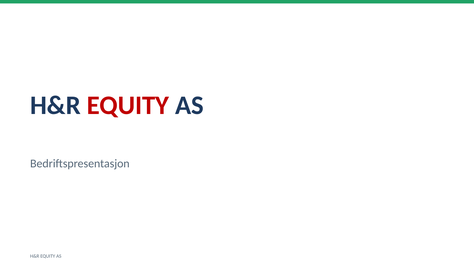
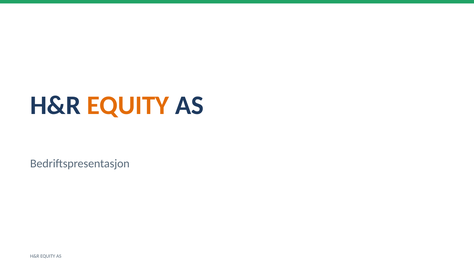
EQUITY at (128, 105) colour: red -> orange
